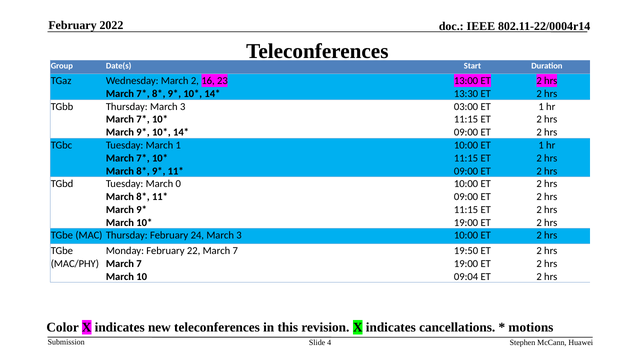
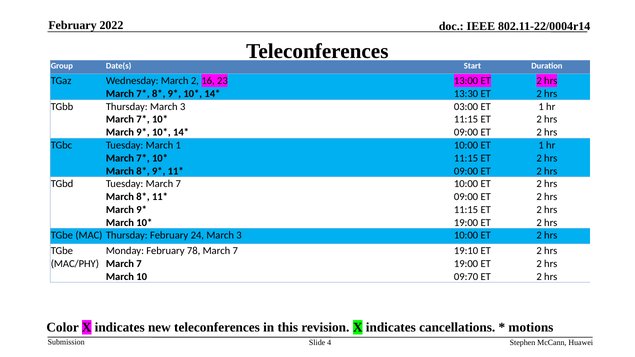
Tuesday March 0: 0 -> 7
22: 22 -> 78
19:50: 19:50 -> 19:10
09:04: 09:04 -> 09:70
